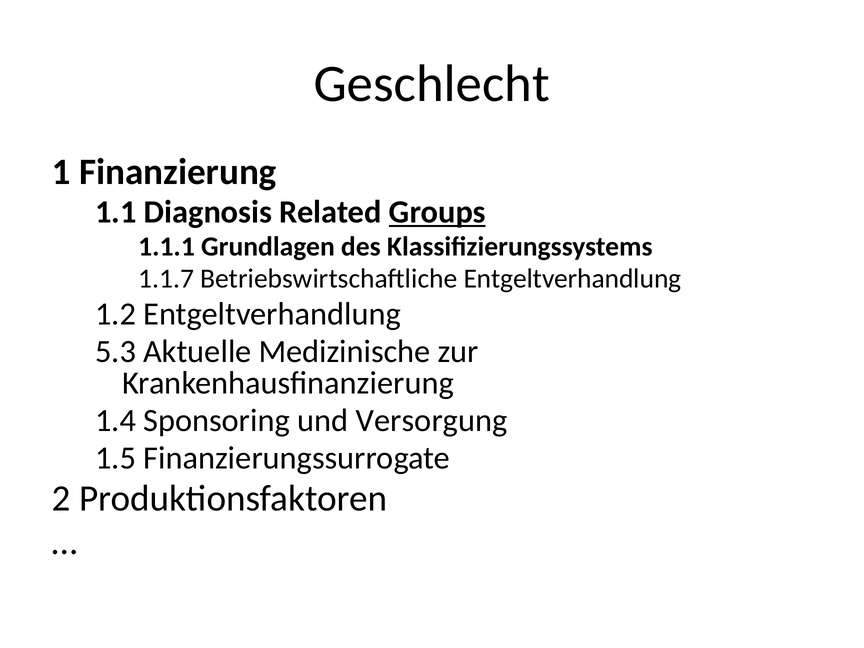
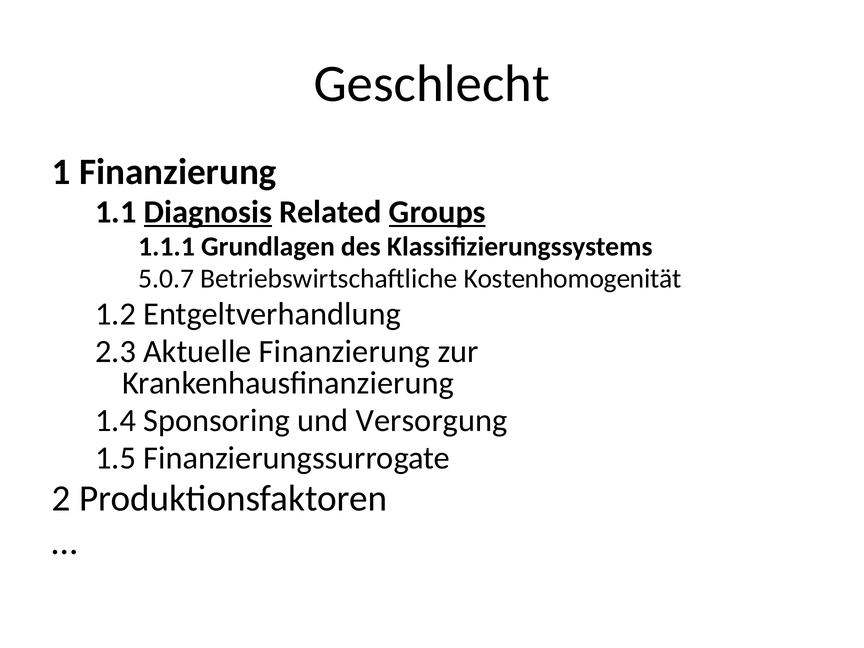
Diagnosis underline: none -> present
1.1.7: 1.1.7 -> 5.0.7
Betriebswirtschaftliche Entgeltverhandlung: Entgeltverhandlung -> Kostenhomogenität
5.3: 5.3 -> 2.3
Aktuelle Medizinische: Medizinische -> Finanzierung
